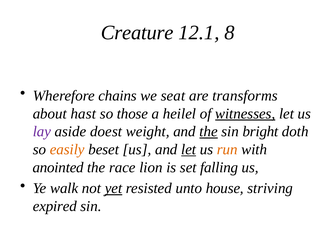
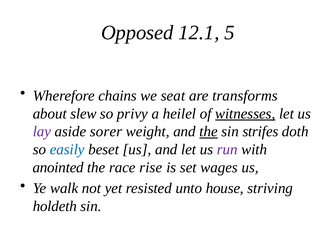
Creature: Creature -> Opposed
8: 8 -> 5
hast: hast -> slew
those: those -> privy
doest: doest -> sorer
bright: bright -> strifes
easily colour: orange -> blue
let at (189, 149) underline: present -> none
run colour: orange -> purple
lion: lion -> rise
falling: falling -> wages
yet underline: present -> none
expired: expired -> holdeth
